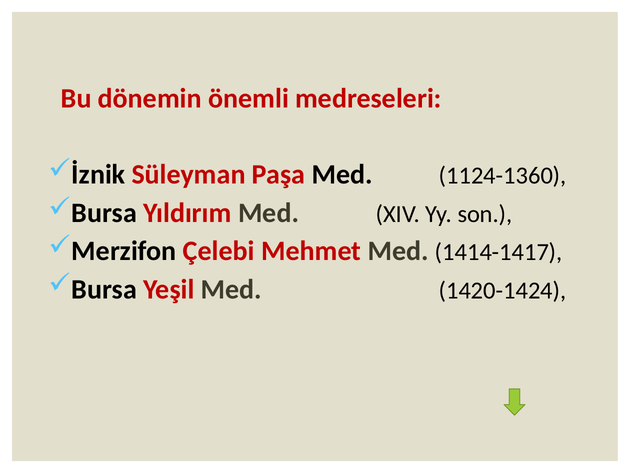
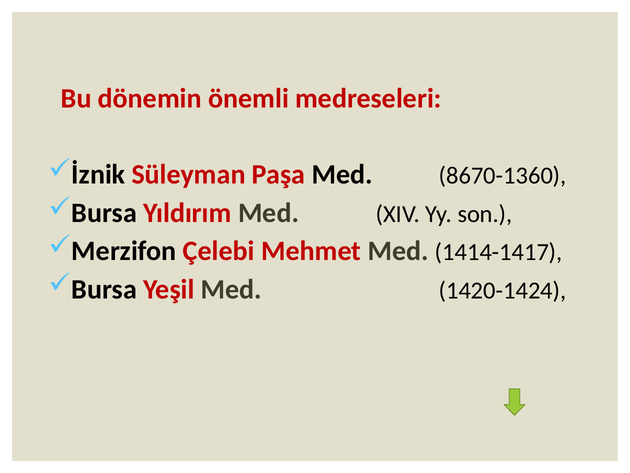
1124-1360: 1124-1360 -> 8670-1360
